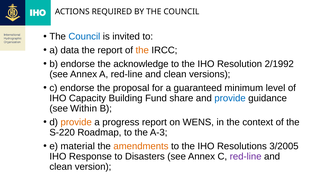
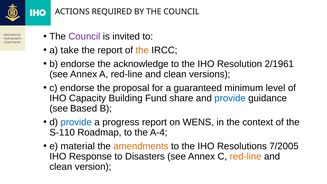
Council at (84, 36) colour: blue -> purple
data: data -> take
2/1992: 2/1992 -> 2/1961
Within: Within -> Based
provide at (76, 122) colour: orange -> blue
S-220: S-220 -> S-110
A-3: A-3 -> A-4
3/2005: 3/2005 -> 7/2005
red-line at (246, 156) colour: purple -> orange
